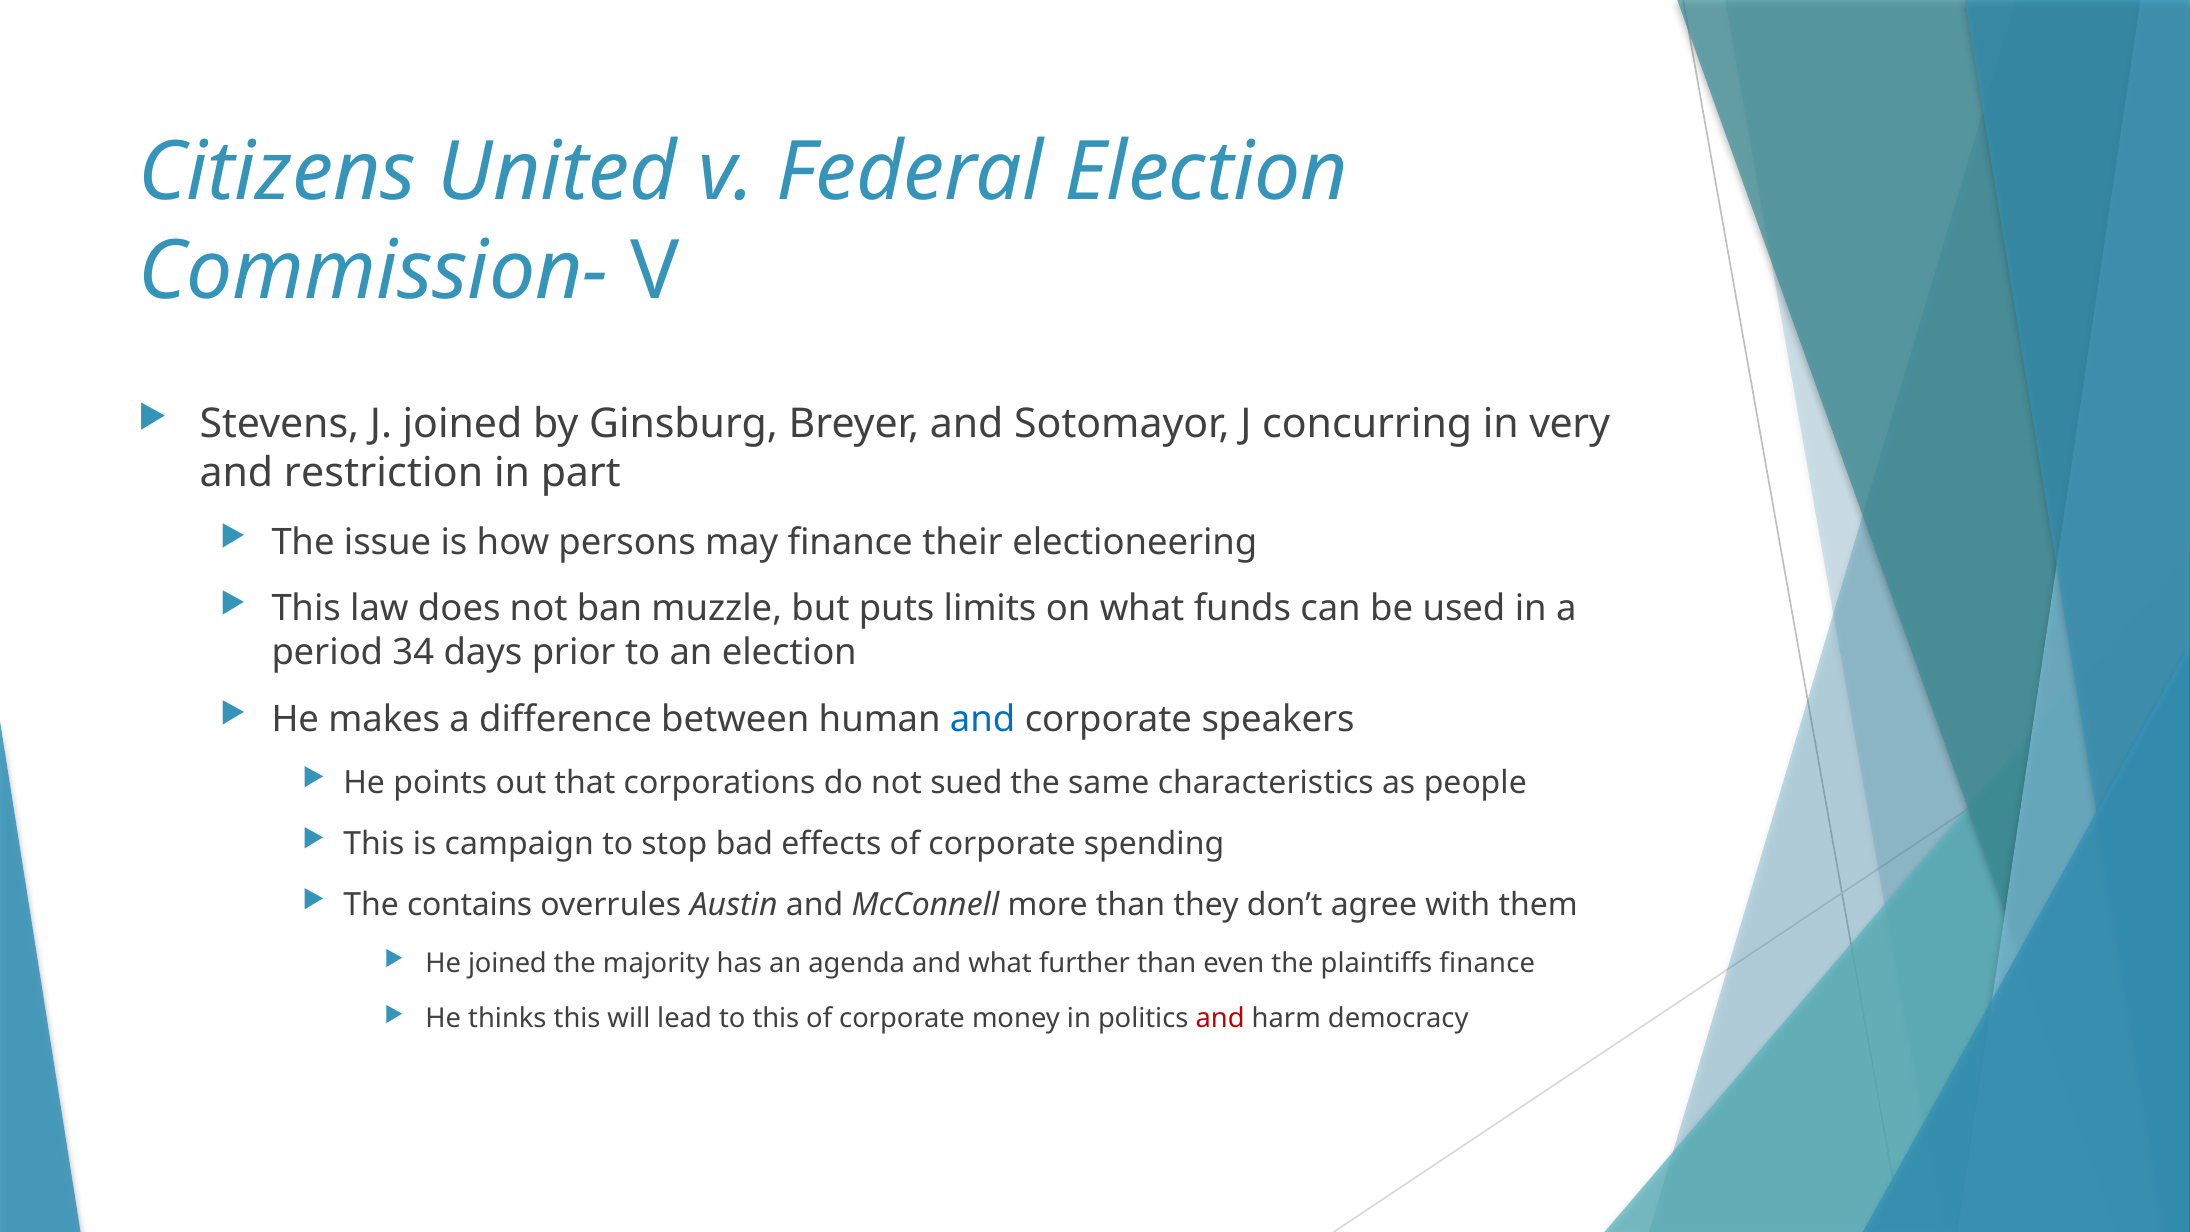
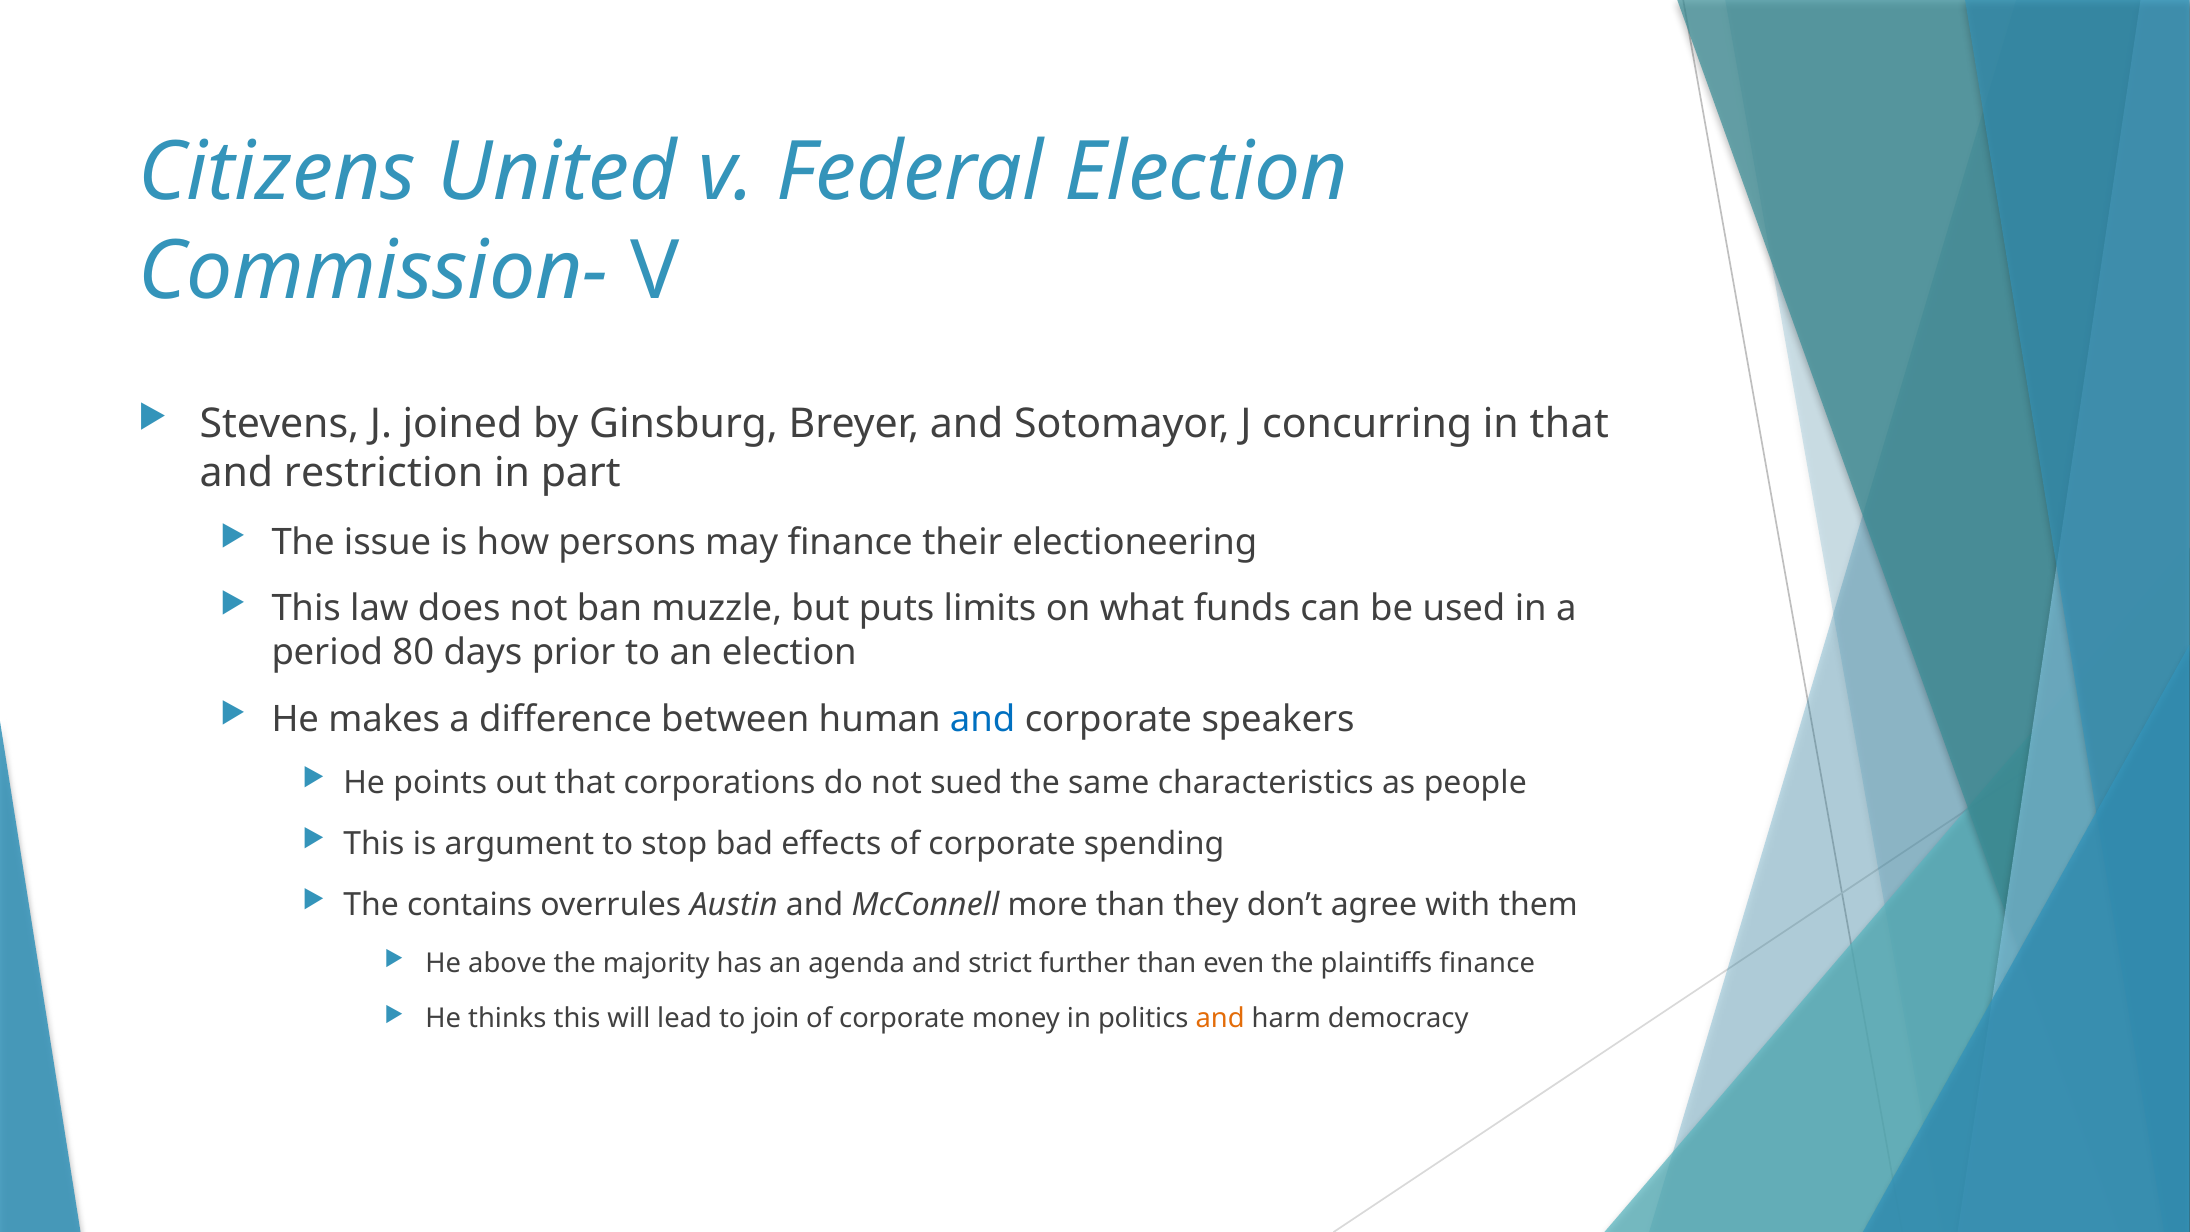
in very: very -> that
34: 34 -> 80
campaign: campaign -> argument
He joined: joined -> above
and what: what -> strict
to this: this -> join
and at (1220, 1019) colour: red -> orange
